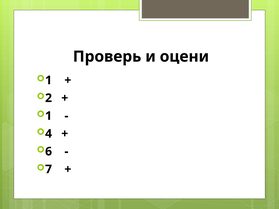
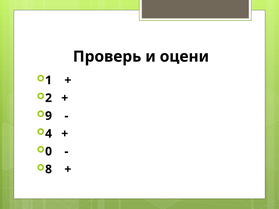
1 at (49, 116): 1 -> 9
6: 6 -> 0
7: 7 -> 8
